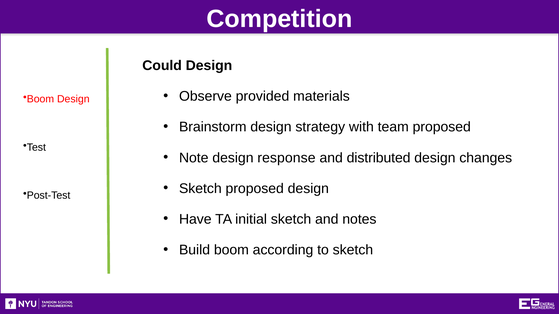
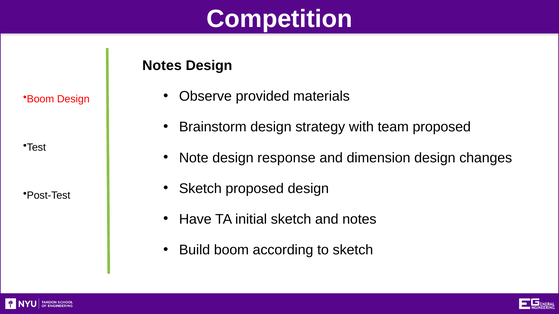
Could at (162, 66): Could -> Notes
distributed: distributed -> dimension
